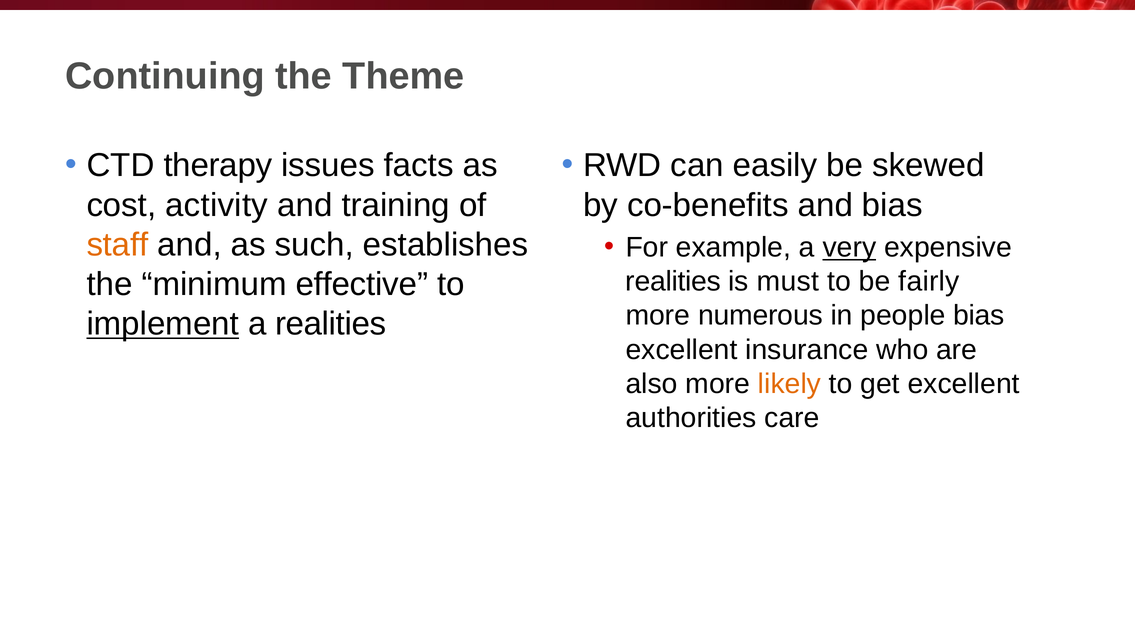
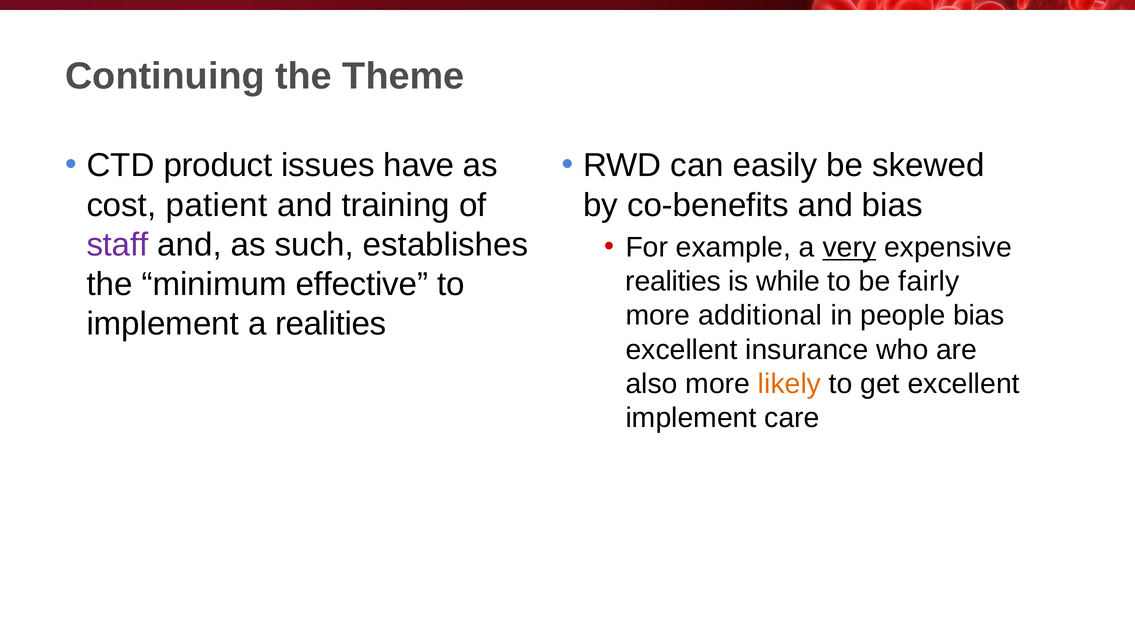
therapy: therapy -> product
facts: facts -> have
activity: activity -> patient
staff colour: orange -> purple
must: must -> while
numerous: numerous -> additional
implement at (163, 324) underline: present -> none
authorities at (691, 418): authorities -> implement
